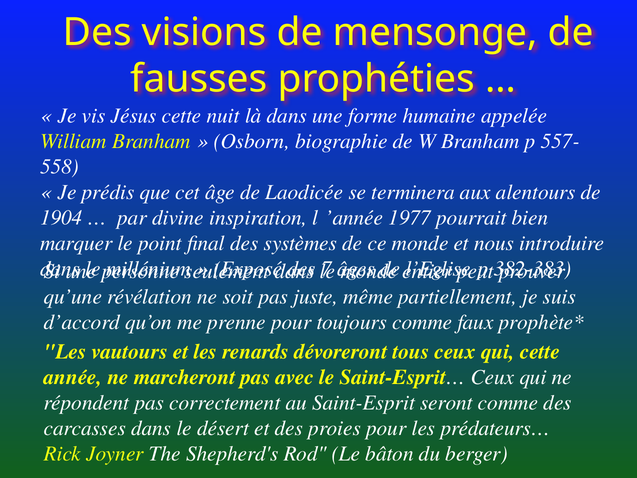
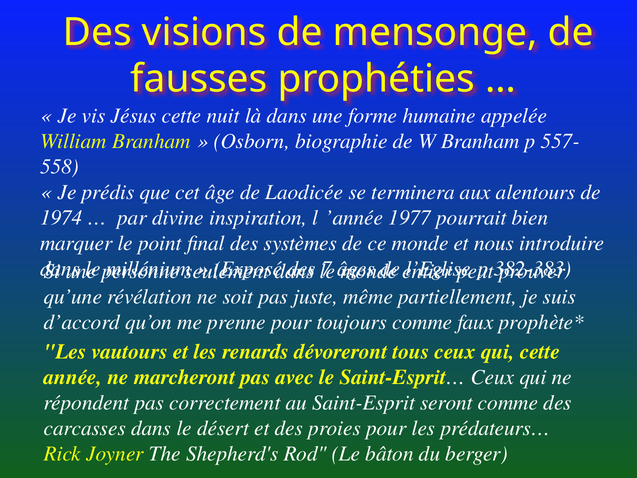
1904: 1904 -> 1974
